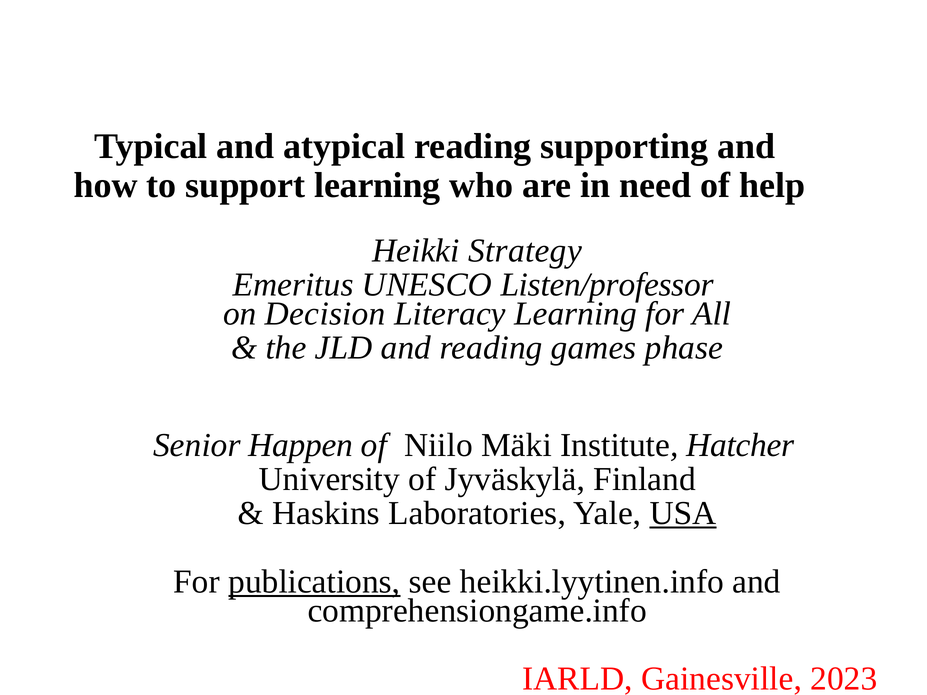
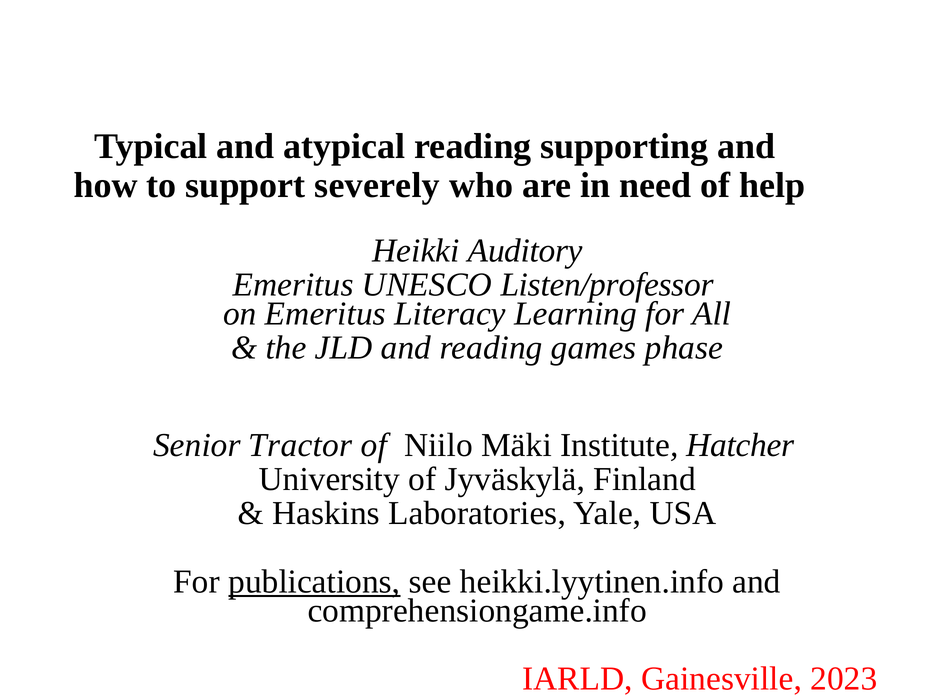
support learning: learning -> severely
Strategy: Strategy -> Auditory
on Decision: Decision -> Emeritus
Happen: Happen -> Tractor
USA underline: present -> none
